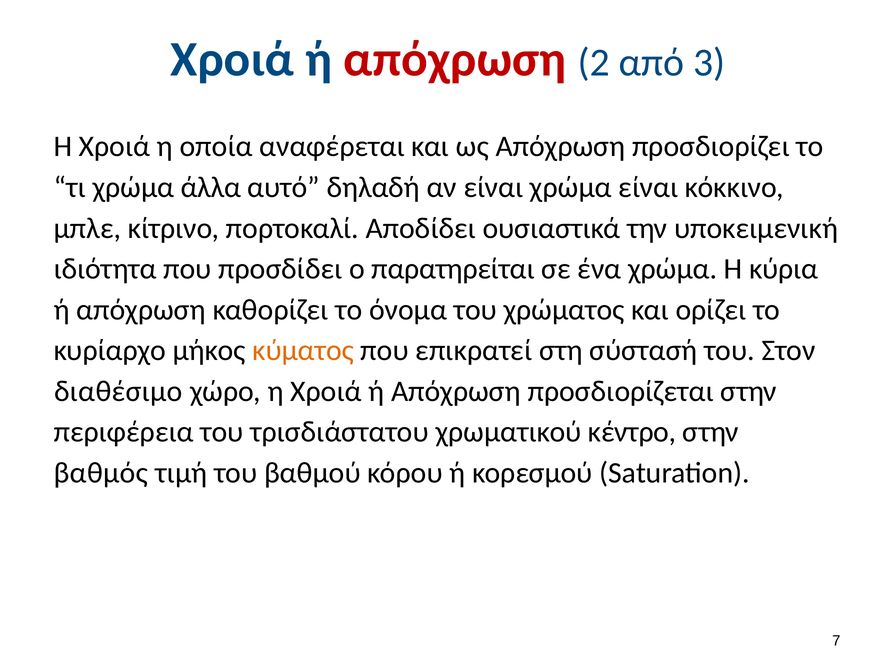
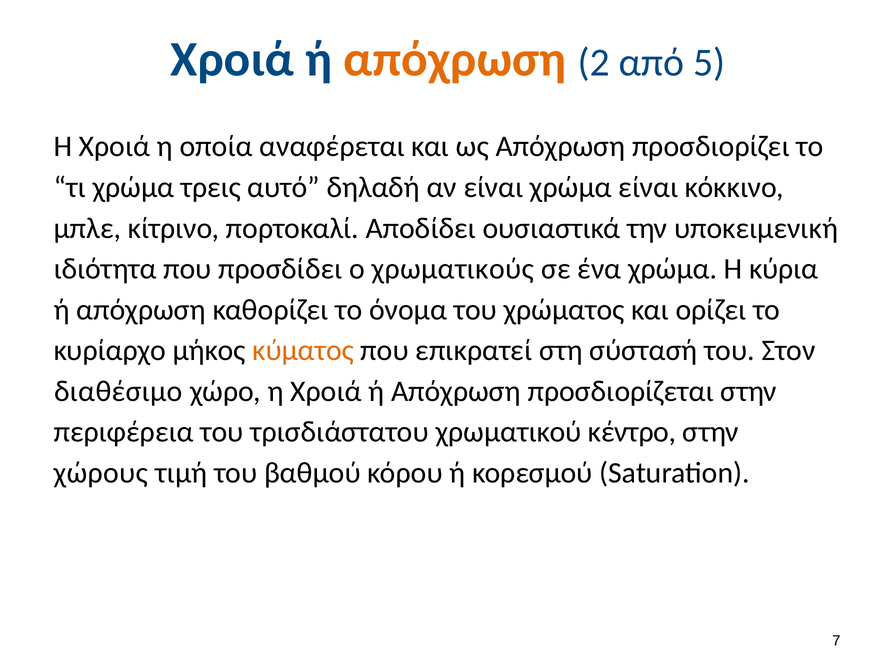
απόχρωση at (455, 59) colour: red -> orange
3: 3 -> 5
άλλα: άλλα -> τρεις
παρατηρείται: παρατηρείται -> χρωματικούς
βαθμός: βαθμός -> χώρους
